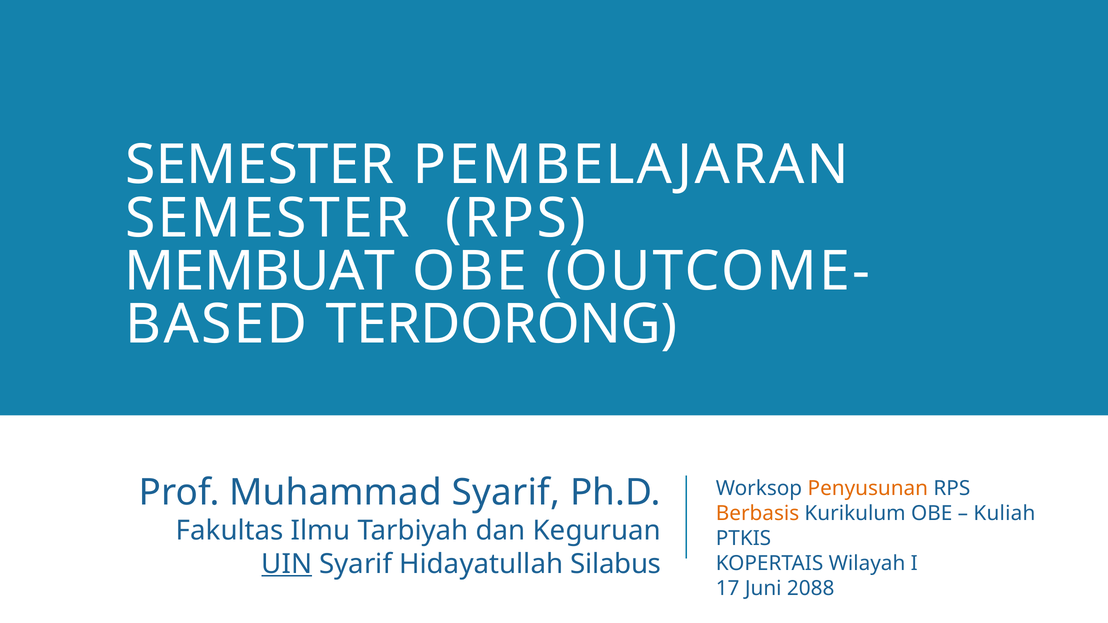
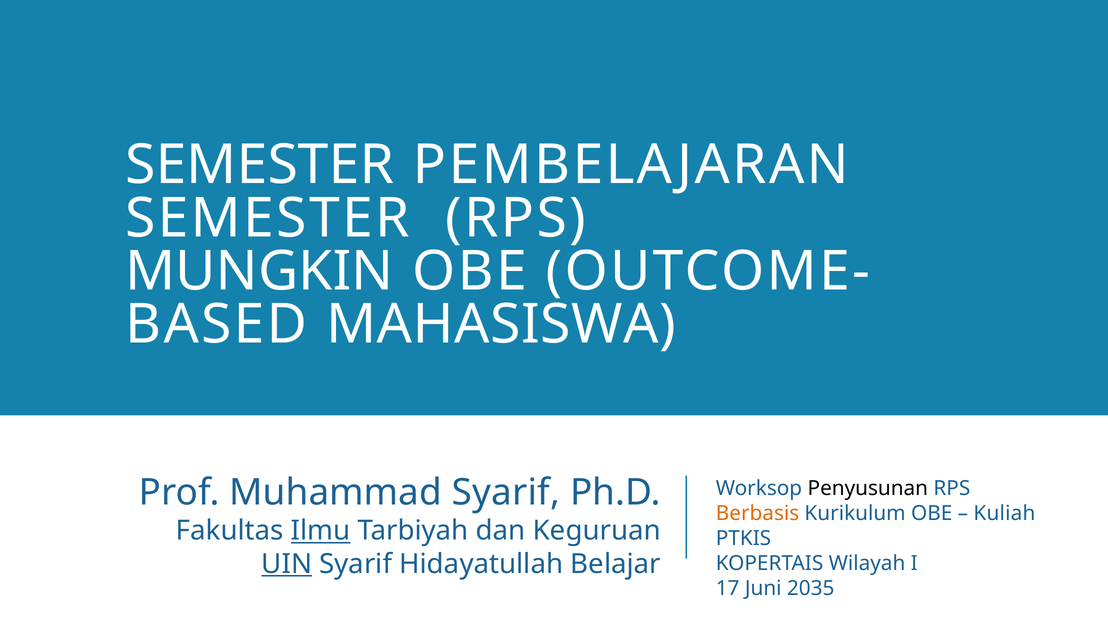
MEMBUAT: MEMBUAT -> MUNGKIN
TERDORONG: TERDORONG -> MAHASISWA
Penyusunan colour: orange -> black
Ilmu underline: none -> present
Silabus: Silabus -> Belajar
2088: 2088 -> 2035
